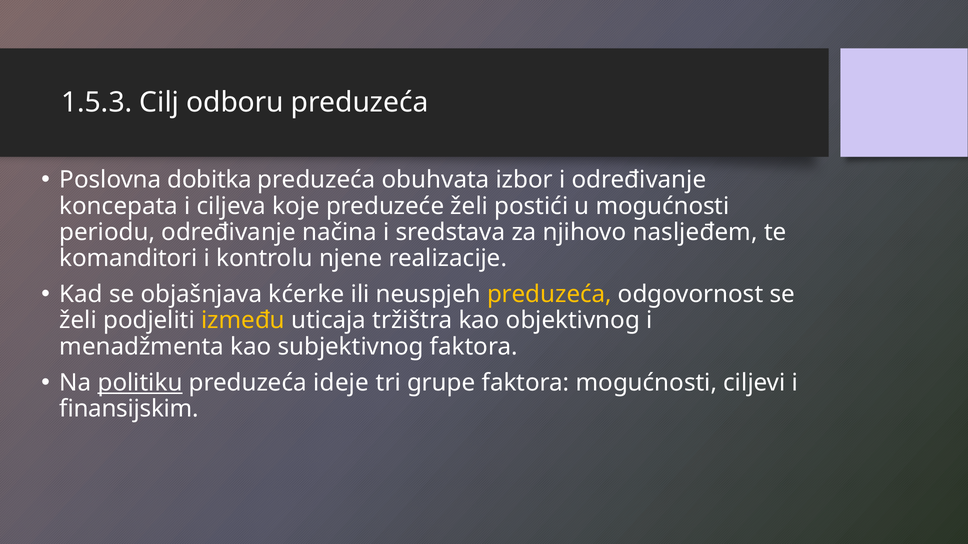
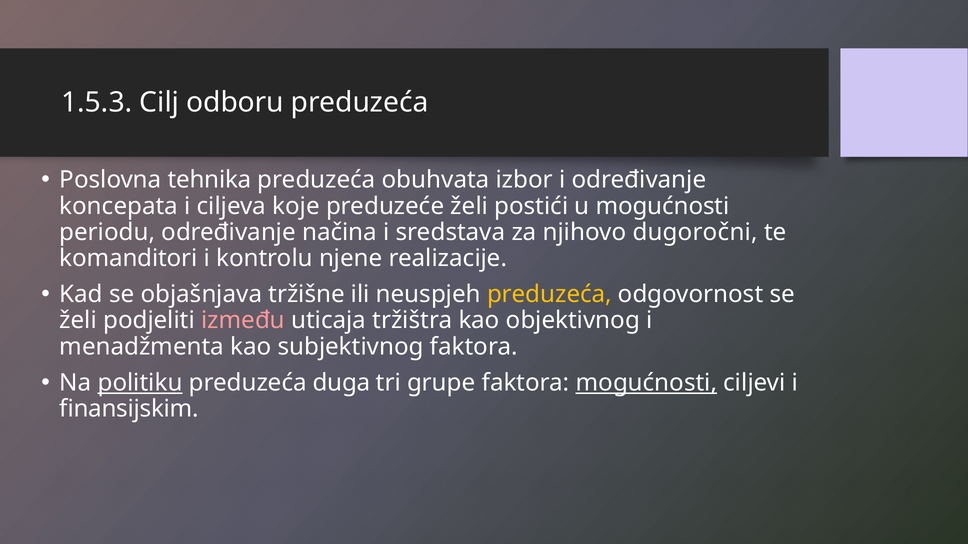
dobitka: dobitka -> tehnika
nasljeđem: nasljeđem -> dugoročni
kćerke: kćerke -> tržišne
između colour: yellow -> pink
ideje: ideje -> duga
mogućnosti at (646, 383) underline: none -> present
